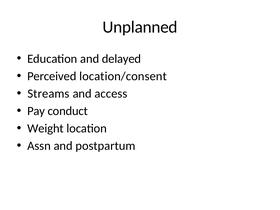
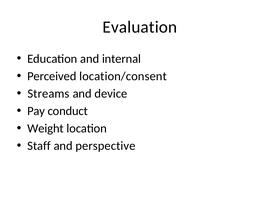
Unplanned: Unplanned -> Evaluation
delayed: delayed -> internal
access: access -> device
Assn: Assn -> Staff
postpartum: postpartum -> perspective
